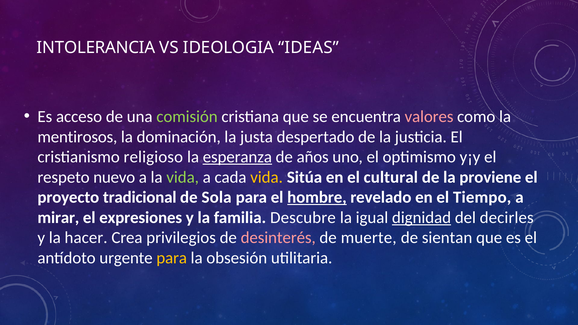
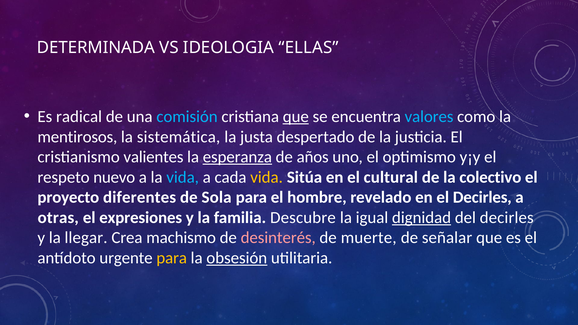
INTOLERANCIA: INTOLERANCIA -> DETERMINADA
IDEAS: IDEAS -> ELLAS
acceso: acceso -> radical
comisión colour: light green -> light blue
que at (296, 117) underline: none -> present
valores colour: pink -> light blue
dominación: dominación -> sistemática
religioso: religioso -> valientes
vida at (183, 177) colour: light green -> light blue
proviene: proviene -> colectivo
tradicional: tradicional -> diferentes
hombre underline: present -> none
el Tiempo: Tiempo -> Decirles
mirar: mirar -> otras
hacer: hacer -> llegar
privilegios: privilegios -> machismo
sientan: sientan -> señalar
obsesión underline: none -> present
